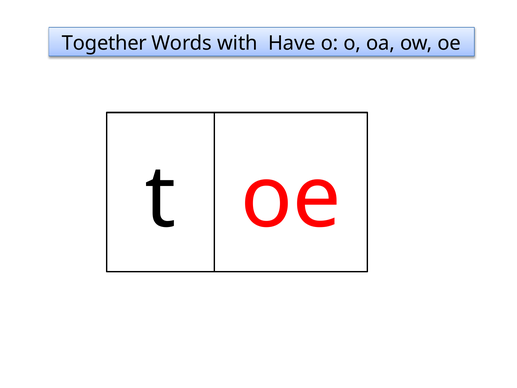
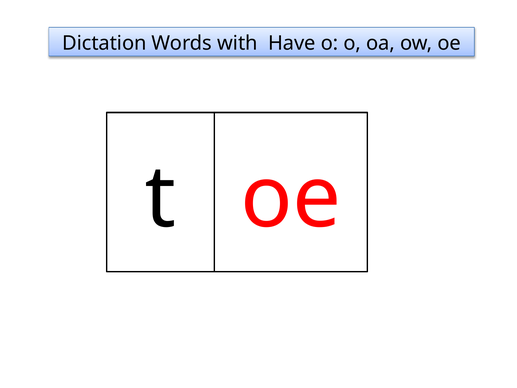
Together: Together -> Dictation
